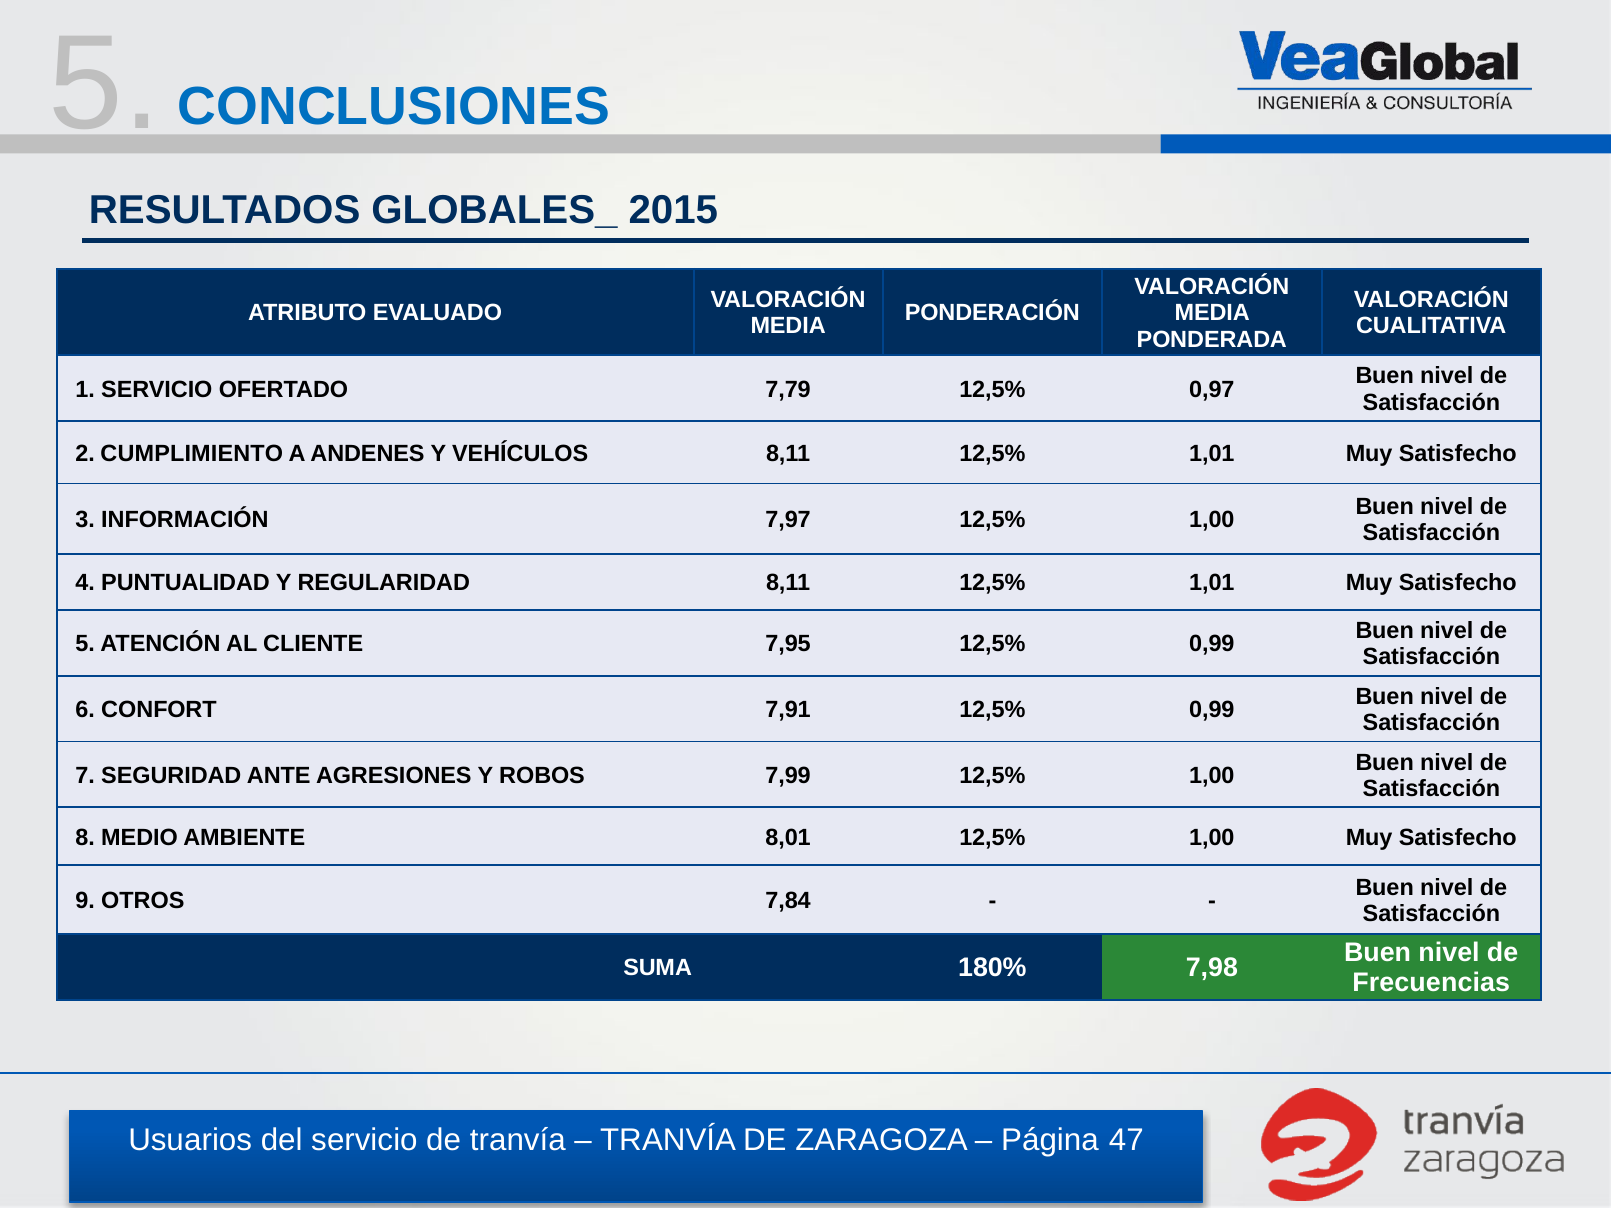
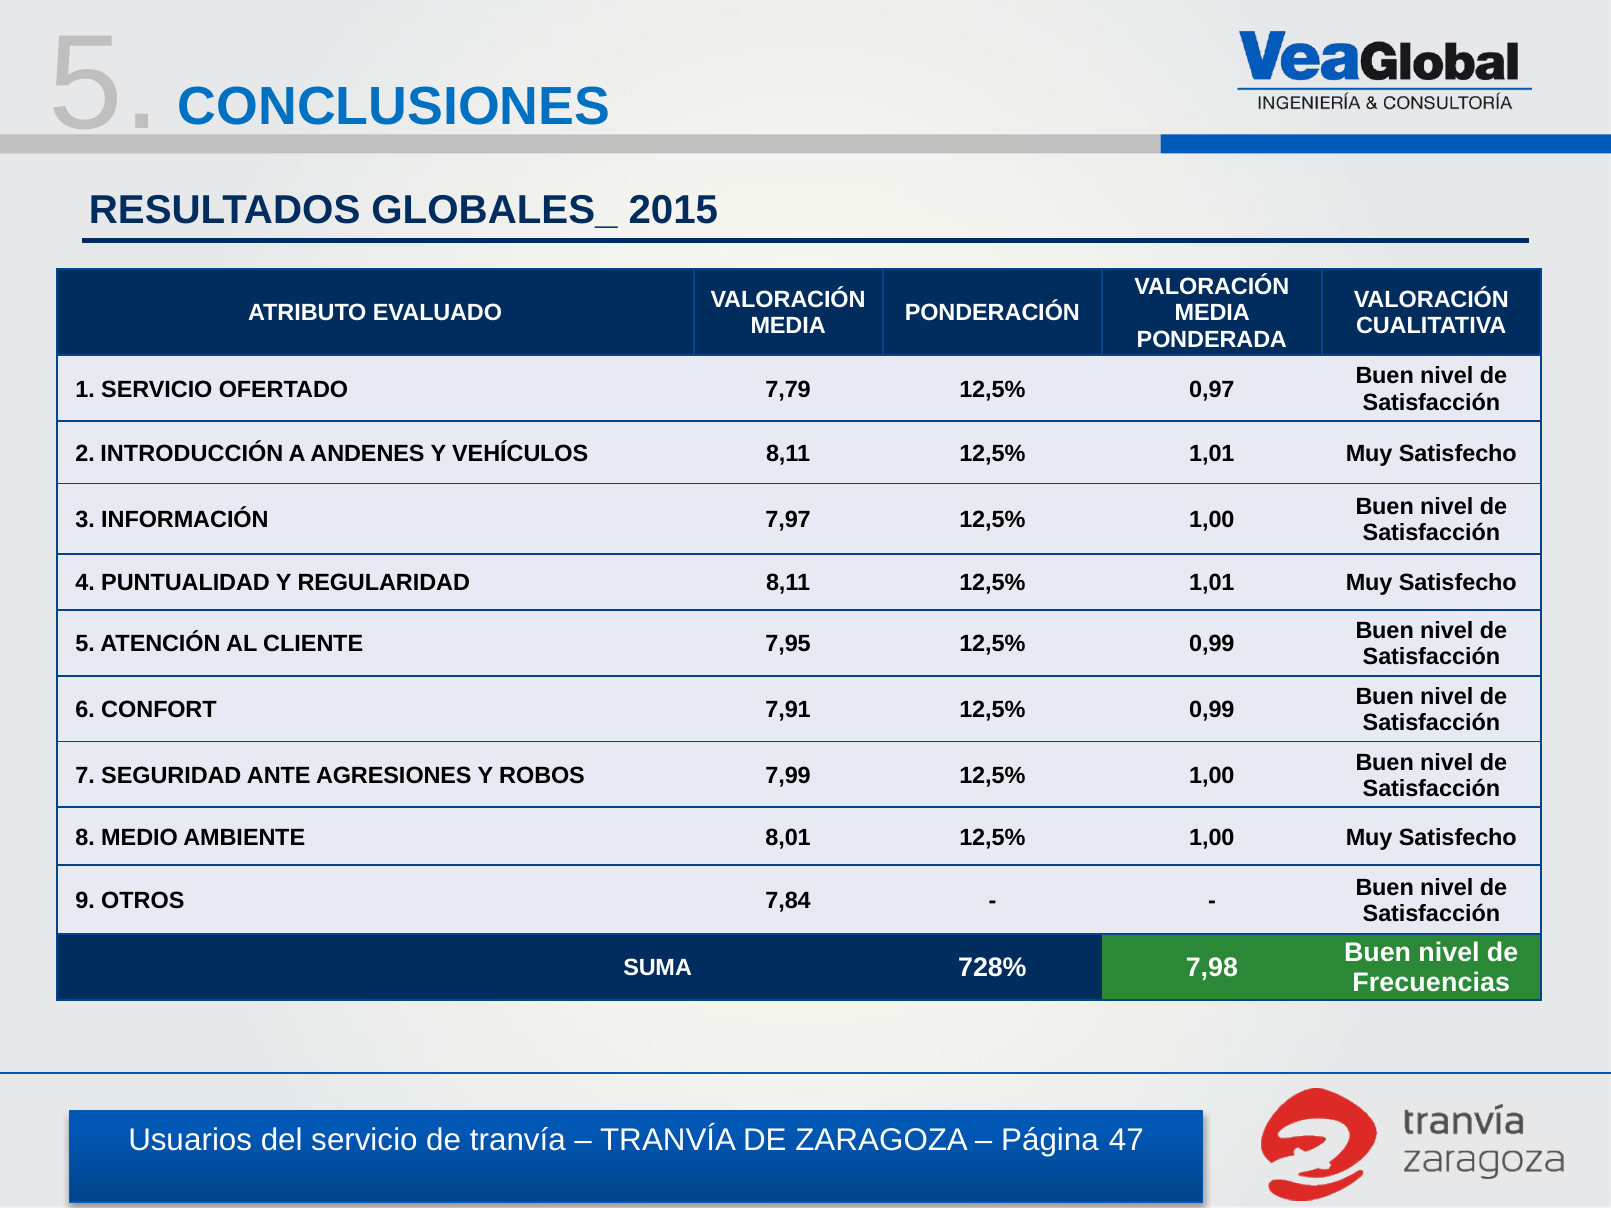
CUMPLIMIENTO: CUMPLIMIENTO -> INTRODUCCIÓN
180%: 180% -> 728%
